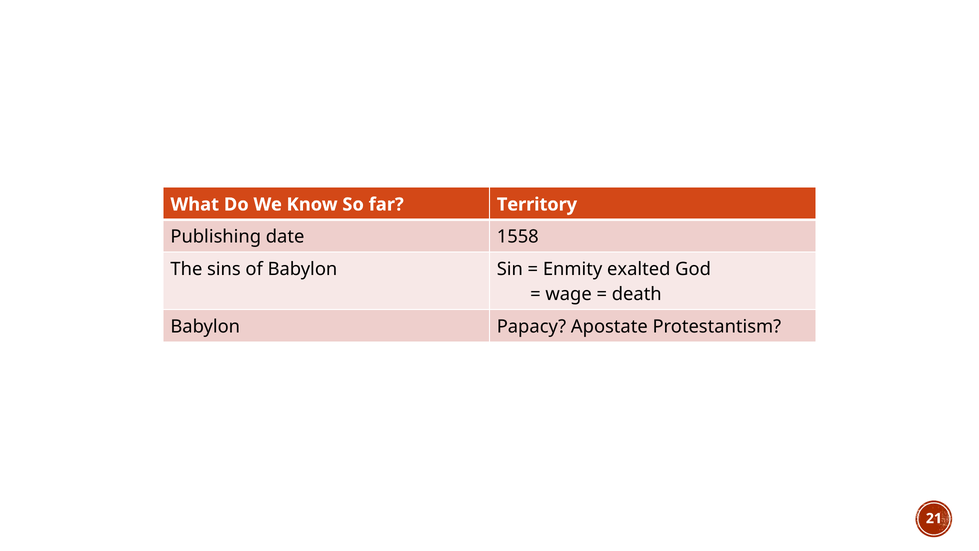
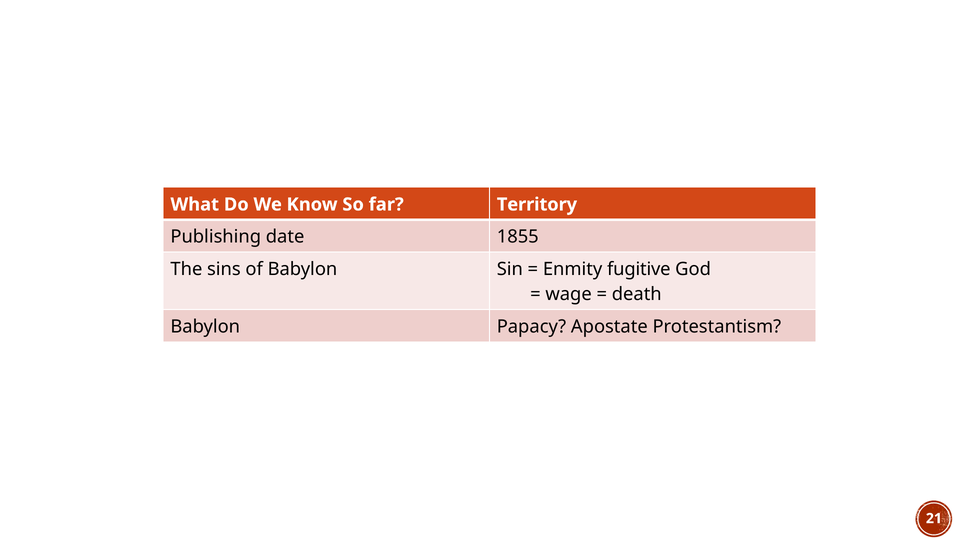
1558: 1558 -> 1855
exalted: exalted -> fugitive
